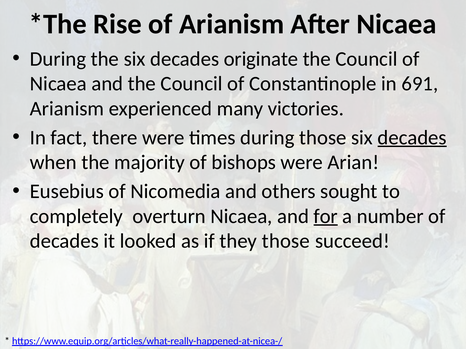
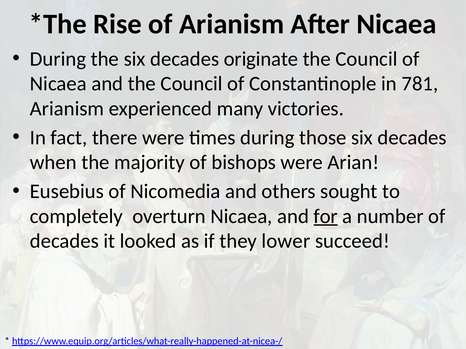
691: 691 -> 781
decades at (412, 138) underline: present -> none
they those: those -> lower
